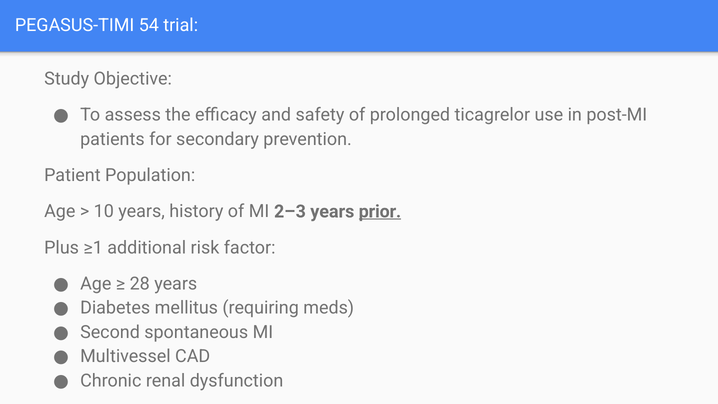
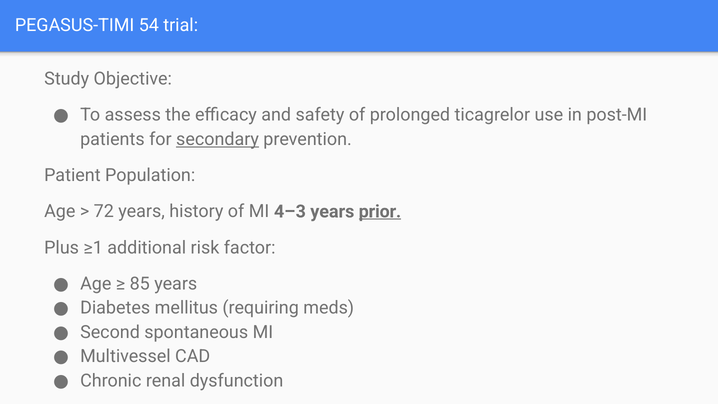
secondary underline: none -> present
10: 10 -> 72
2–3: 2–3 -> 4–3
28: 28 -> 85
